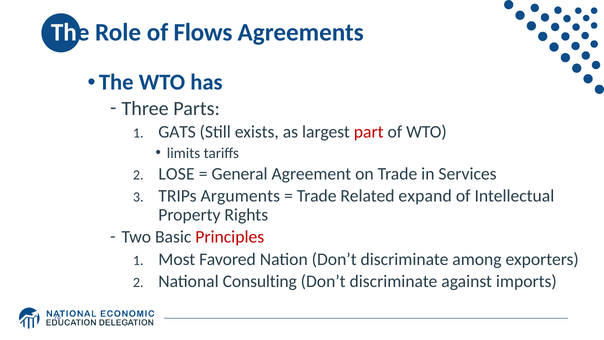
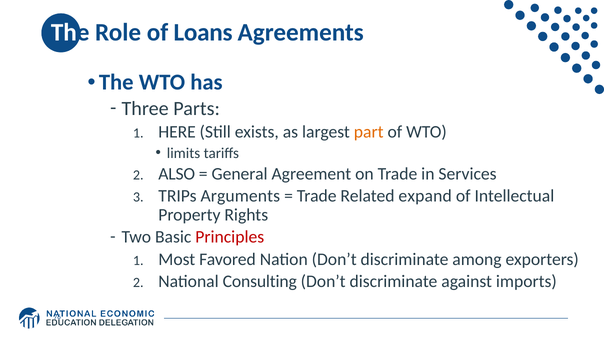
Flows: Flows -> Loans
GATS: GATS -> HERE
part colour: red -> orange
LOSE: LOSE -> ALSO
